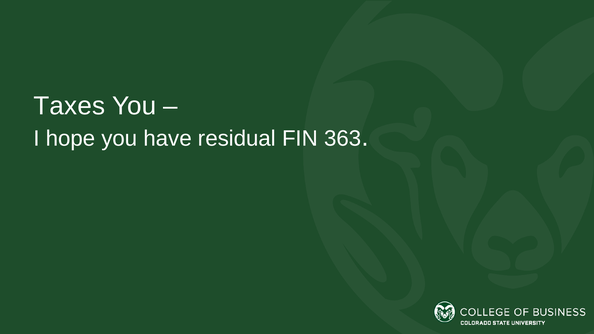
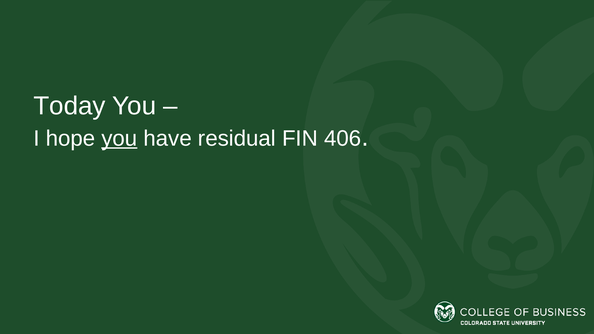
Taxes: Taxes -> Today
you at (119, 138) underline: none -> present
363: 363 -> 406
